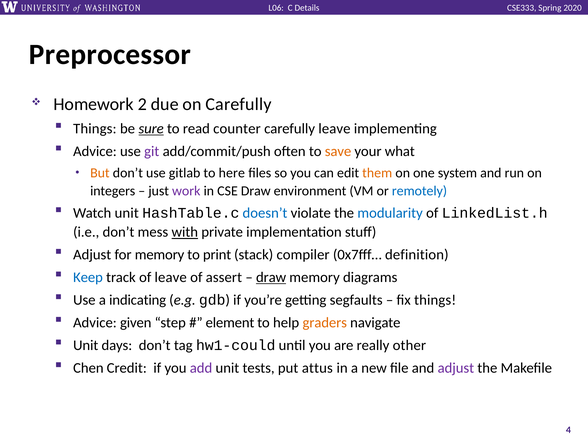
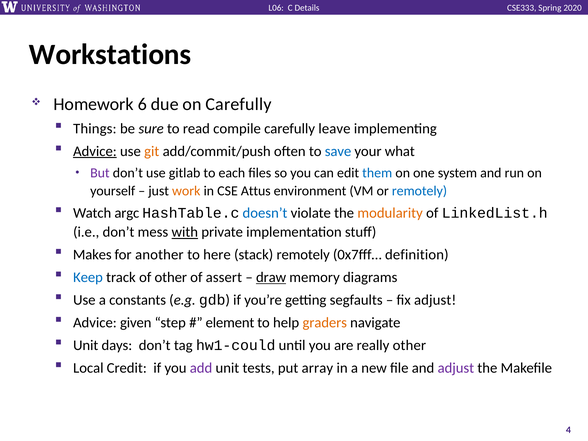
Preprocessor: Preprocessor -> Workstations
2: 2 -> 6
sure underline: present -> none
counter: counter -> compile
Advice at (95, 151) underline: none -> present
git colour: purple -> orange
save colour: orange -> blue
But colour: orange -> purple
here: here -> each
them colour: orange -> blue
integers: integers -> yourself
work colour: purple -> orange
CSE Draw: Draw -> Attus
Watch unit: unit -> argc
modularity colour: blue -> orange
Adjust at (92, 255): Adjust -> Makes
for memory: memory -> another
print: print -> here
stack compiler: compiler -> remotely
of leave: leave -> other
indicating: indicating -> constants
fix things: things -> adjust
Chen: Chen -> Local
attus: attus -> array
